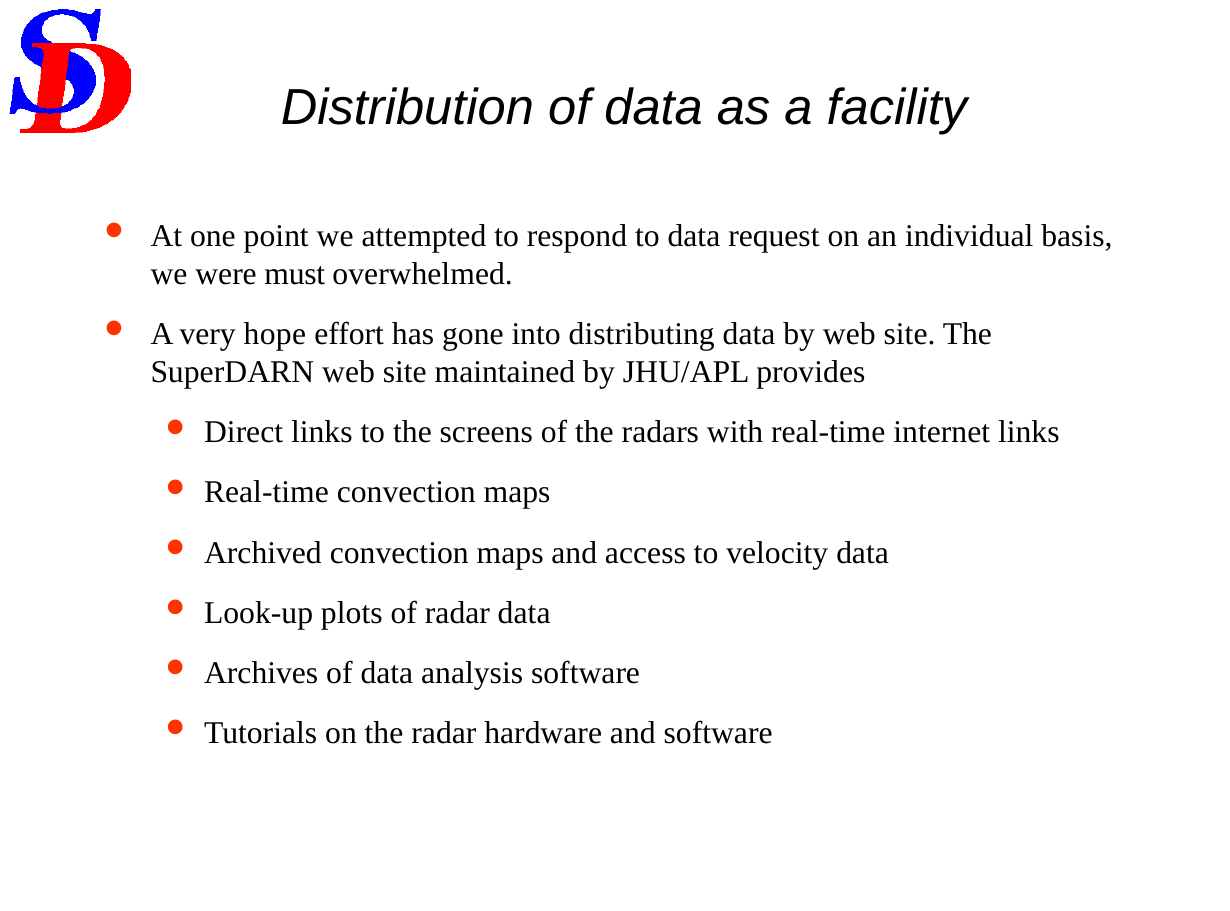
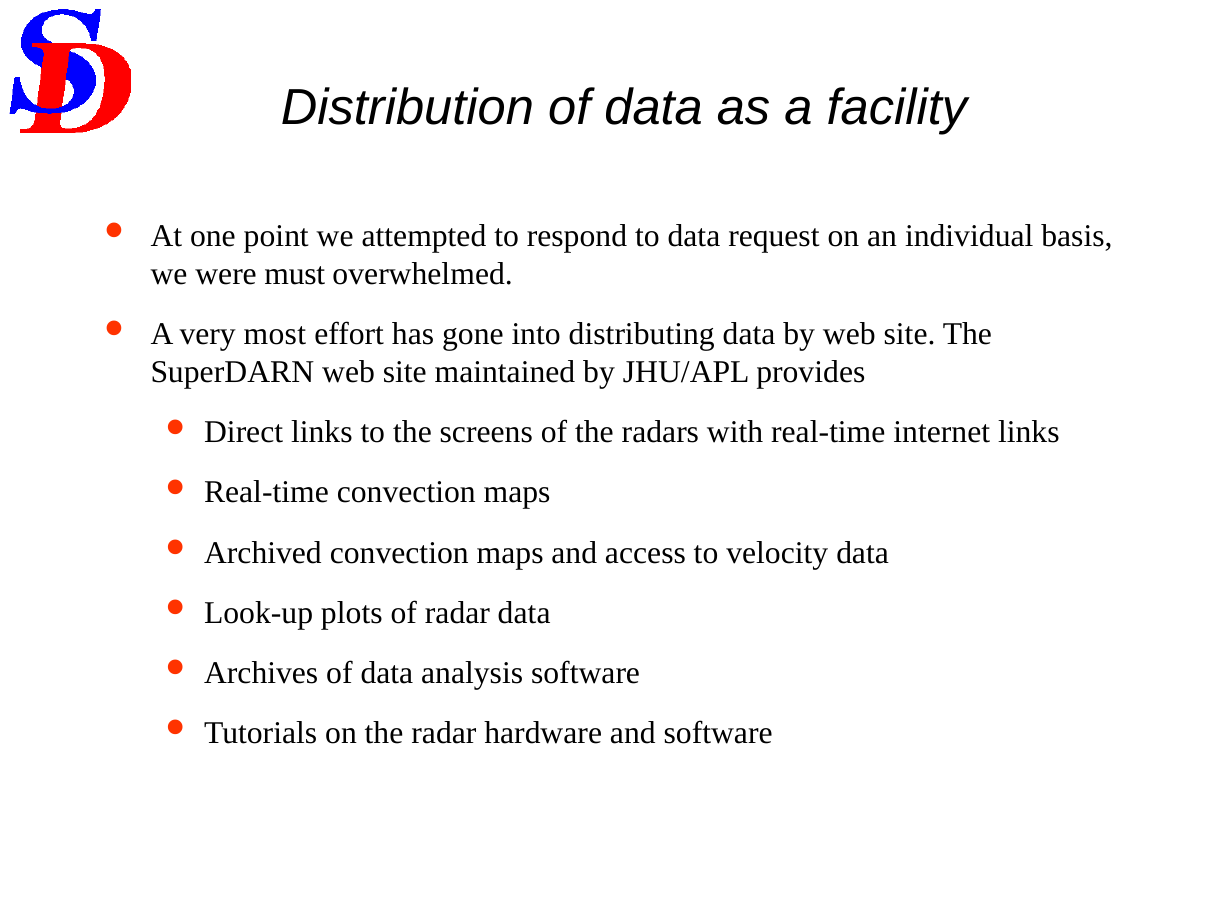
hope: hope -> most
